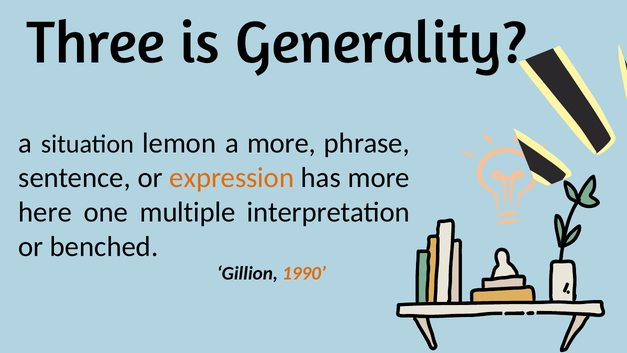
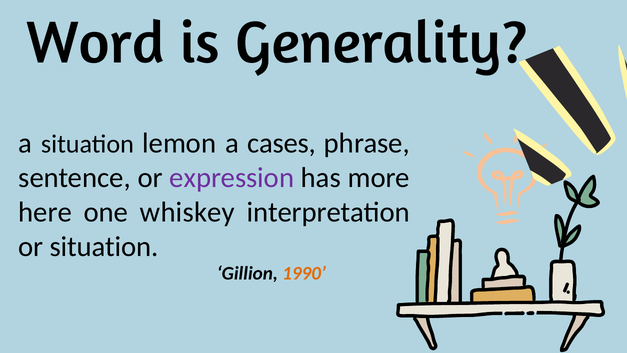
Three: Three -> Word
a more: more -> cases
expression colour: orange -> purple
multiple: multiple -> whiskey
or benched: benched -> situation
